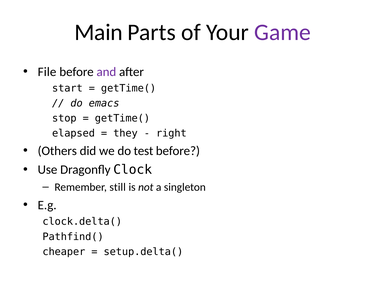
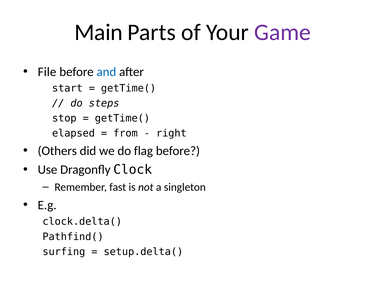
and colour: purple -> blue
emacs: emacs -> steps
they: they -> from
test: test -> flag
still: still -> fast
cheaper: cheaper -> surfing
